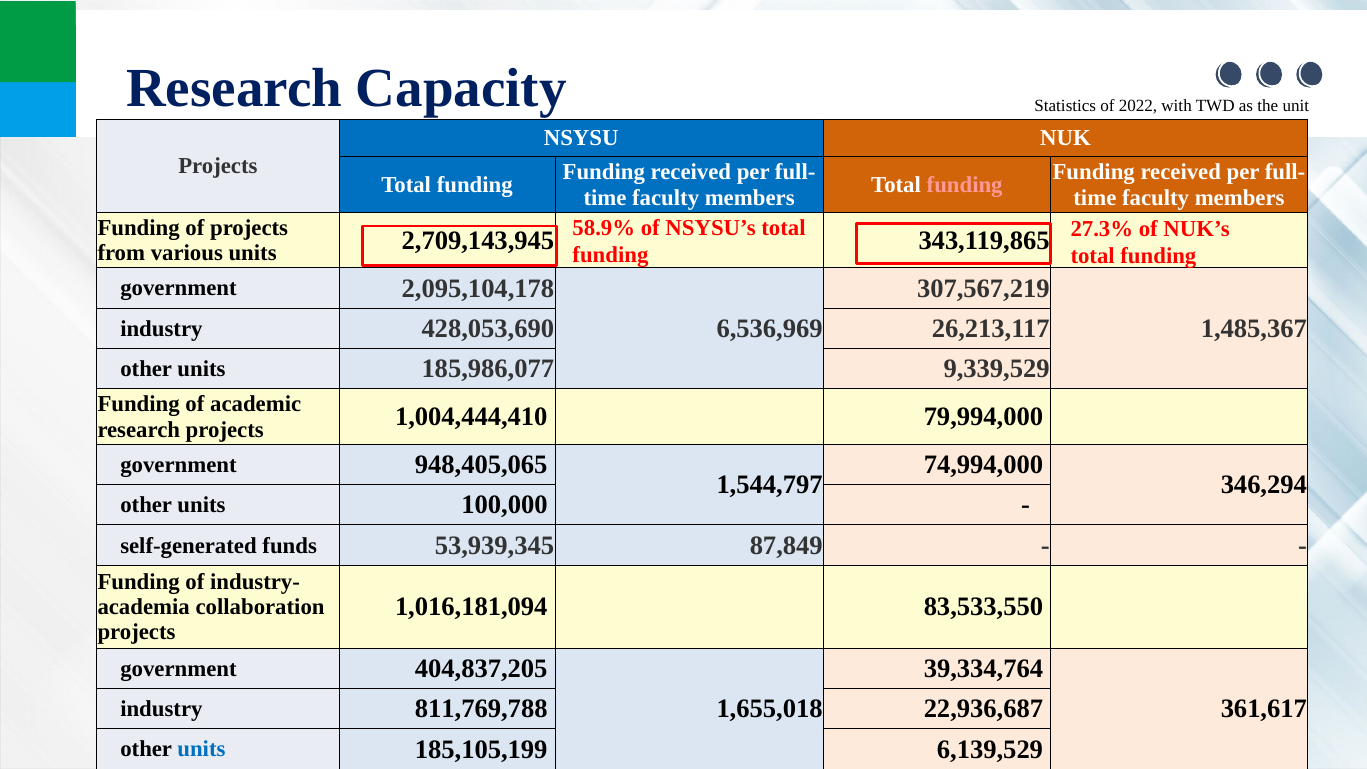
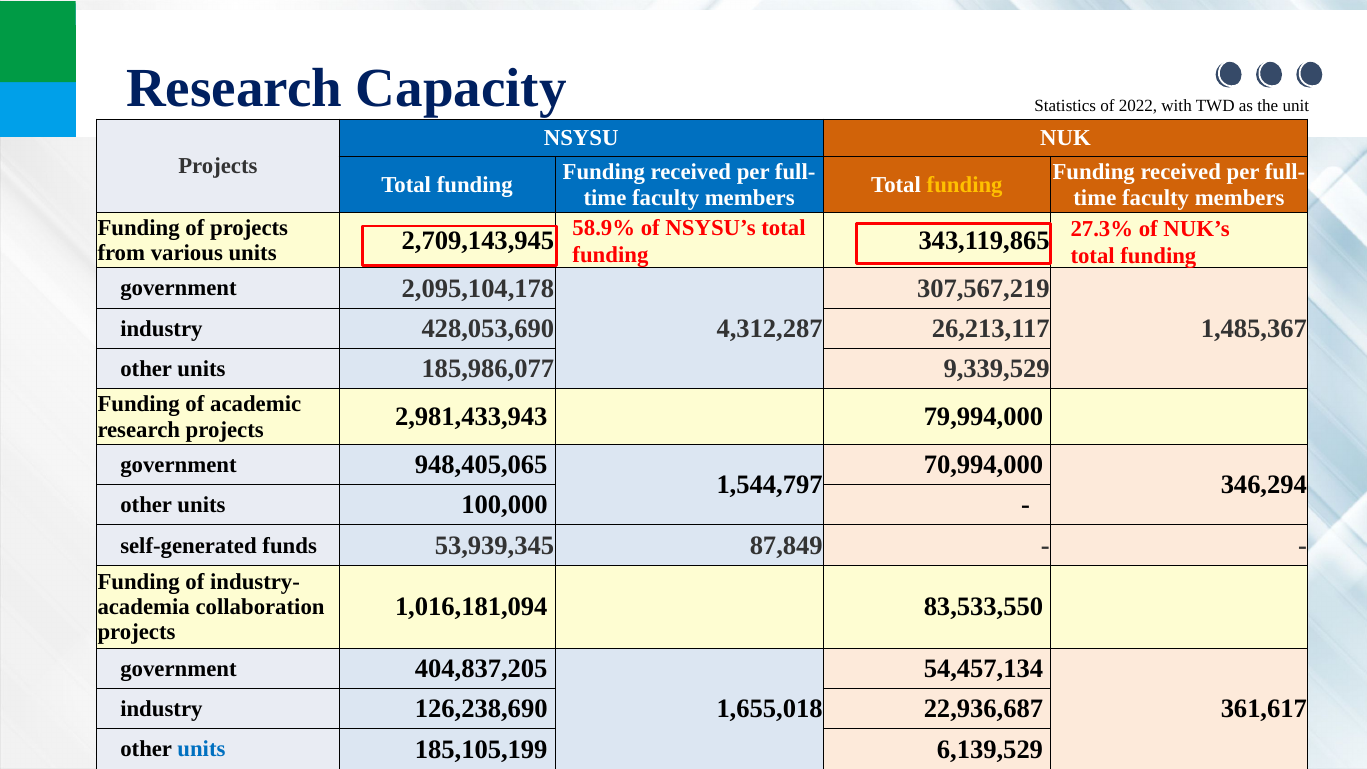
funding at (965, 185) colour: pink -> yellow
6,536,969: 6,536,969 -> 4,312,287
1,004,444,410: 1,004,444,410 -> 2,981,433,943
74,994,000: 74,994,000 -> 70,994,000
39,334,764: 39,334,764 -> 54,457,134
811,769,788: 811,769,788 -> 126,238,690
